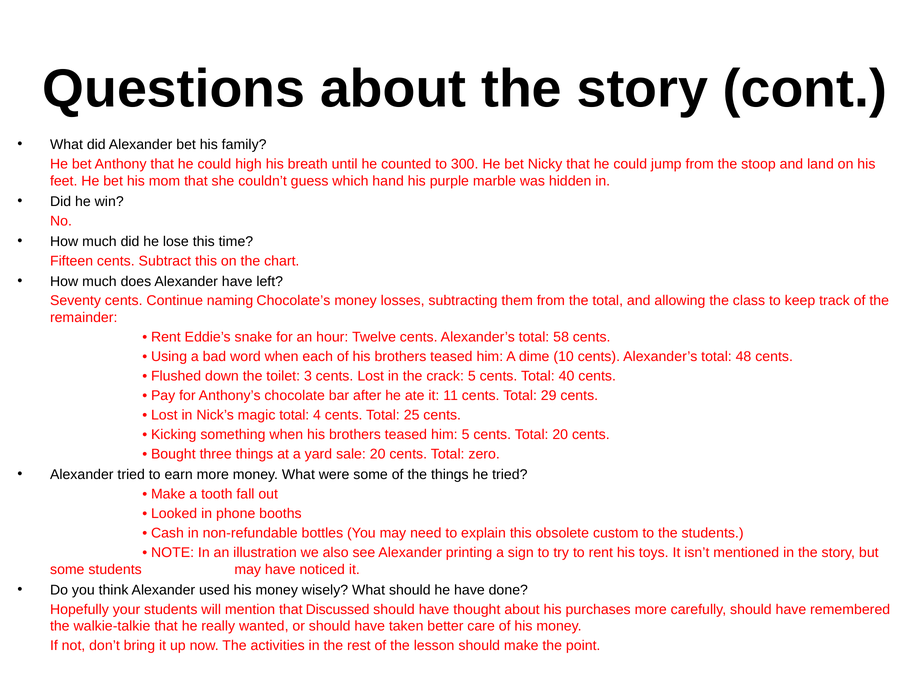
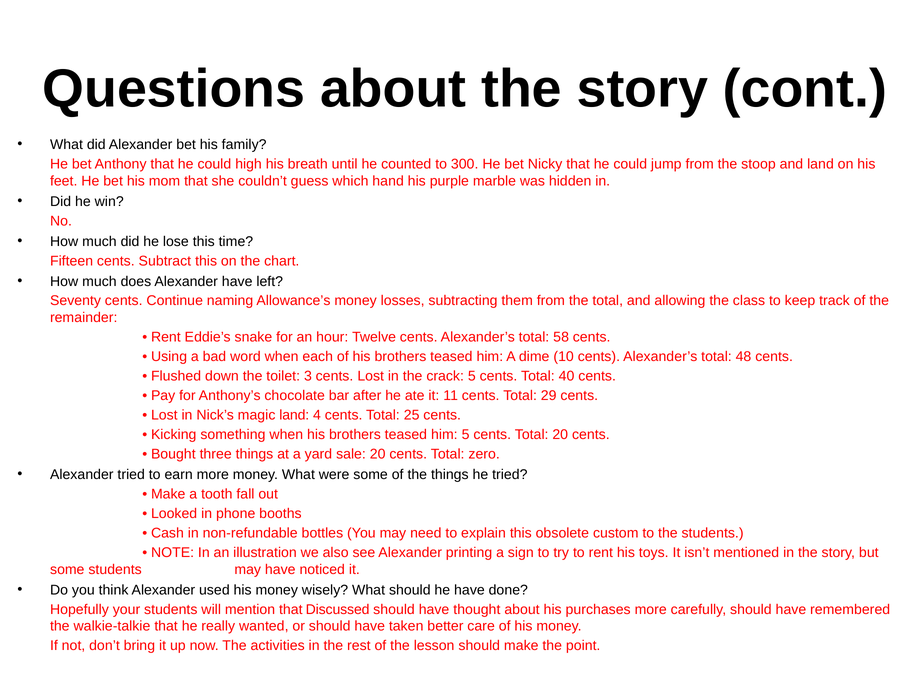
Chocolate’s: Chocolate’s -> Allowance’s
magic total: total -> land
